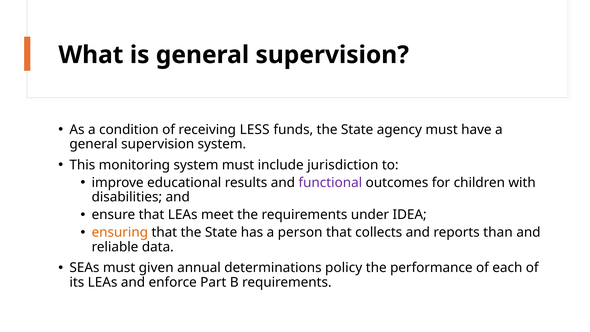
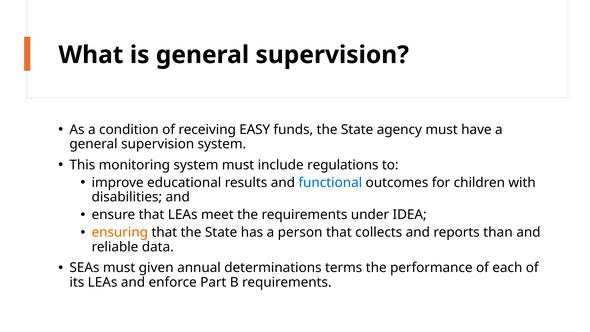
LESS: LESS -> EASY
jurisdiction: jurisdiction -> regulations
functional colour: purple -> blue
policy: policy -> terms
